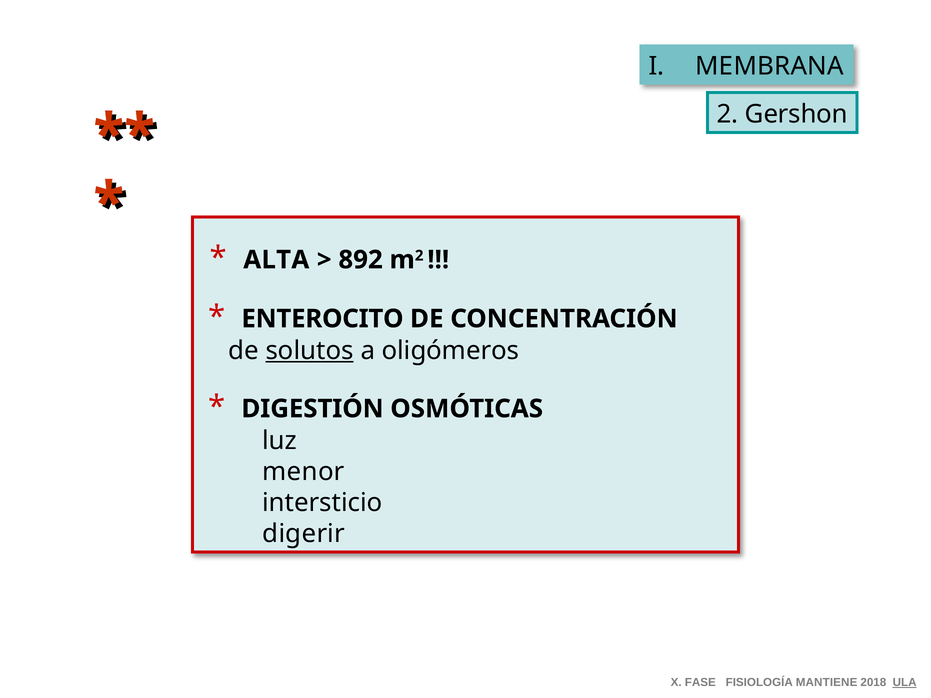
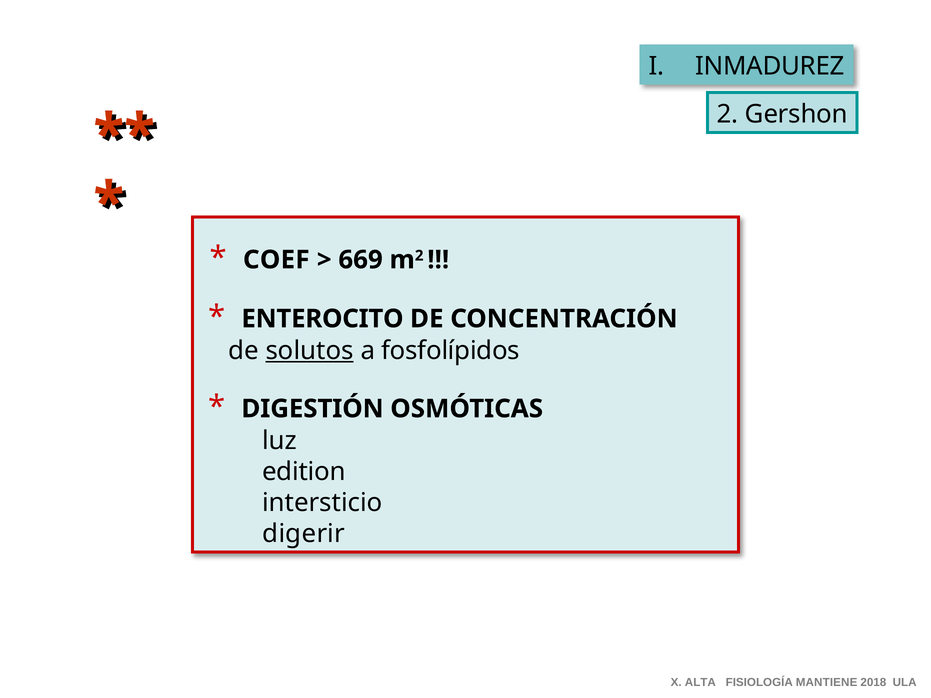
MEMBRANA: MEMBRANA -> INMADUREZ
ALTA: ALTA -> COEF
892: 892 -> 669
oligómeros: oligómeros -> fosfolípidos
menor: menor -> edition
FASE: FASE -> ALTA
ULA underline: present -> none
